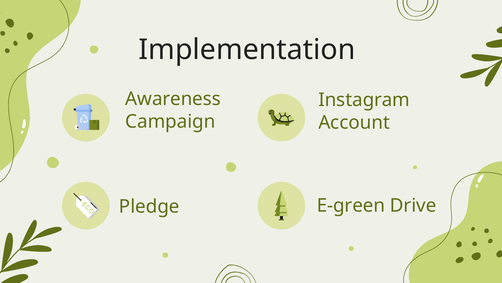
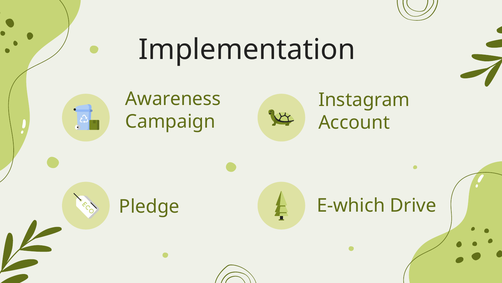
E-green: E-green -> E-which
